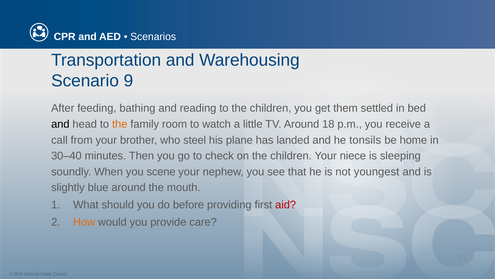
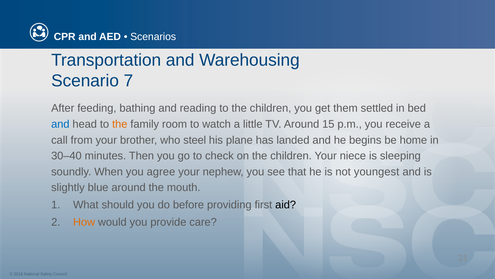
9: 9 -> 7
and at (60, 124) colour: black -> blue
18: 18 -> 15
tonsils: tonsils -> begins
scene: scene -> agree
aid colour: red -> black
